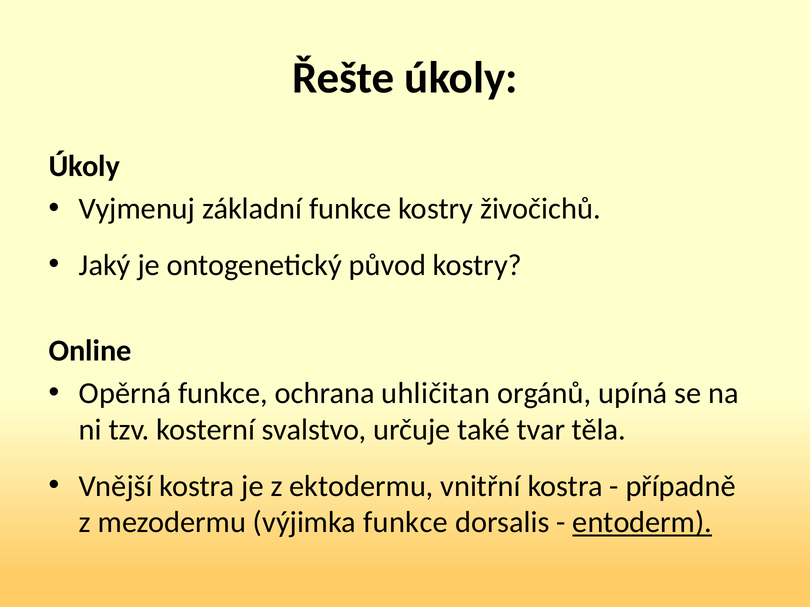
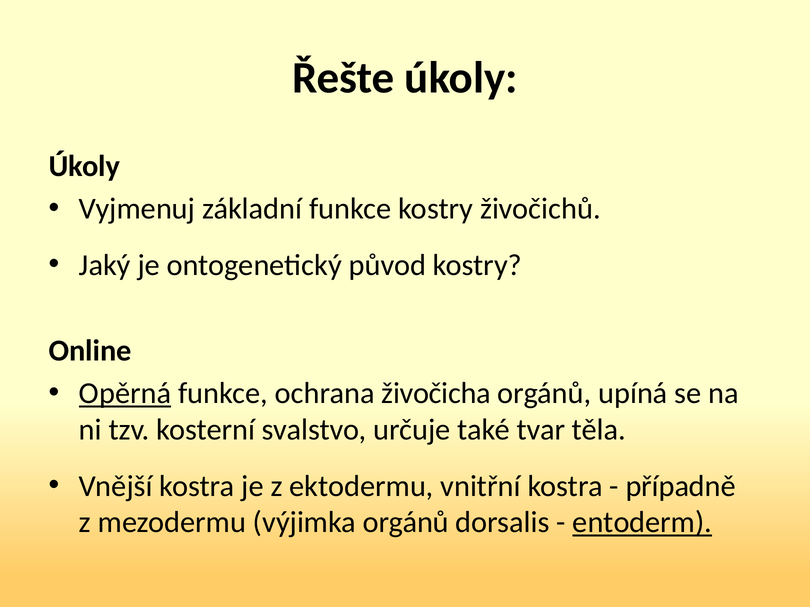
Opěrná underline: none -> present
uhličitan: uhličitan -> živočicha
výjimka funkce: funkce -> orgánů
